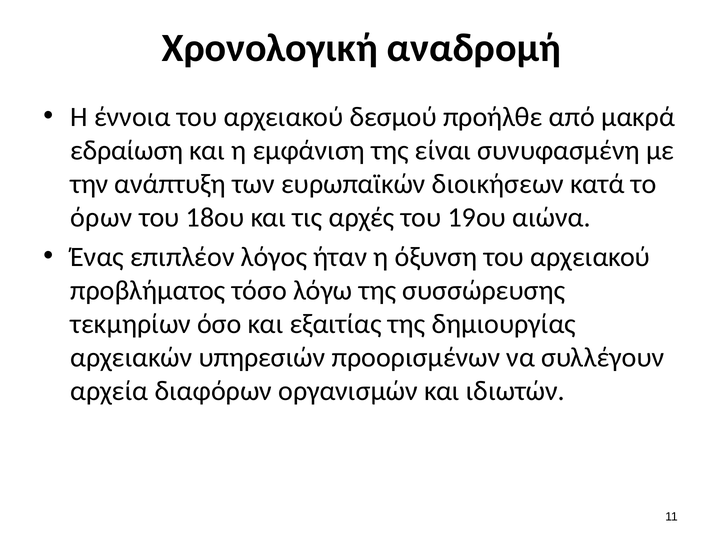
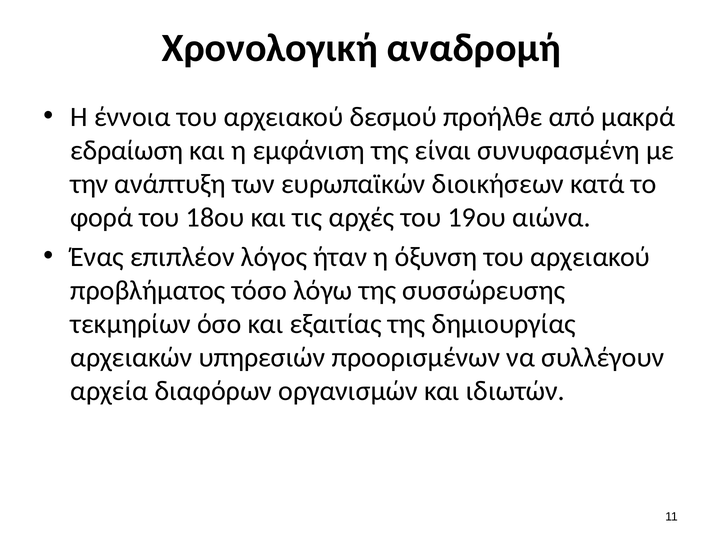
όρων: όρων -> φορά
